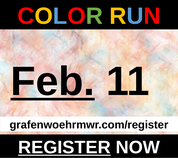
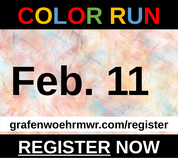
Feb underline: present -> none
